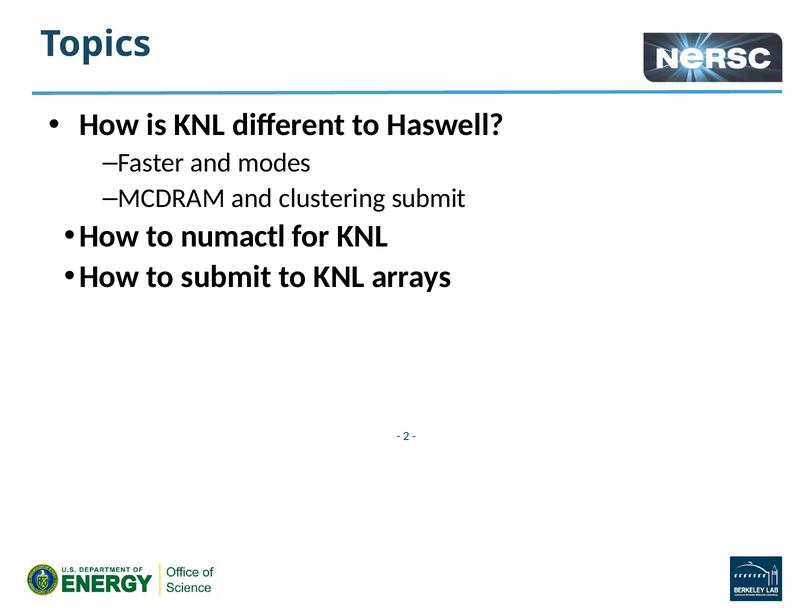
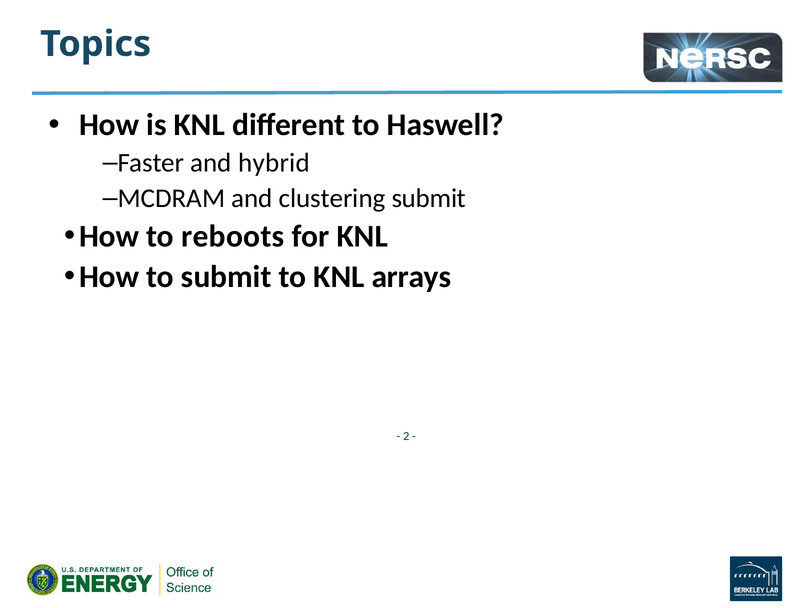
modes: modes -> hybrid
numactl: numactl -> reboots
